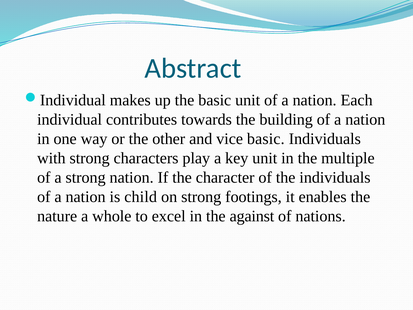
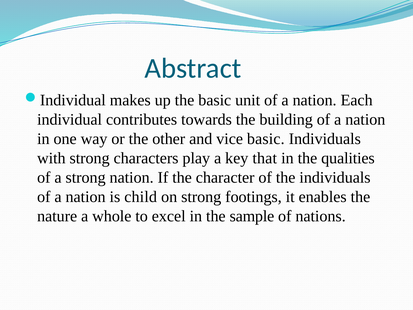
key unit: unit -> that
multiple: multiple -> qualities
against: against -> sample
